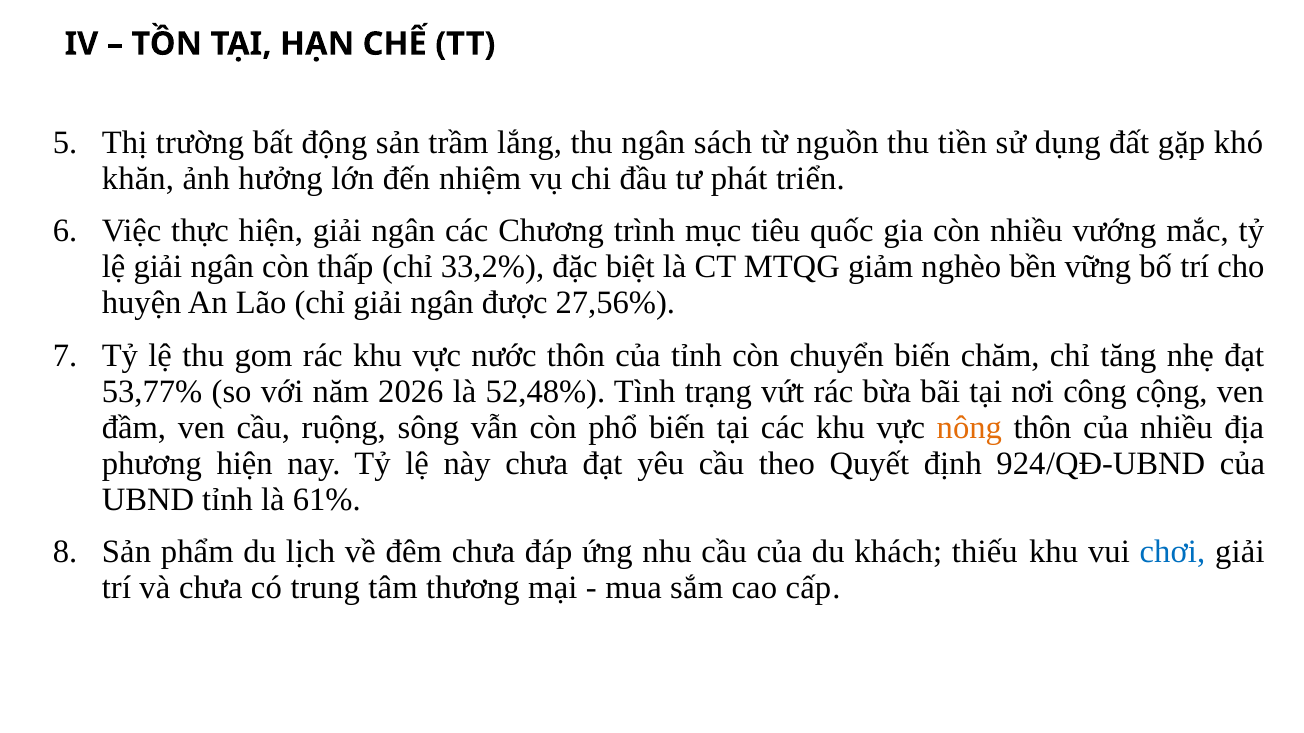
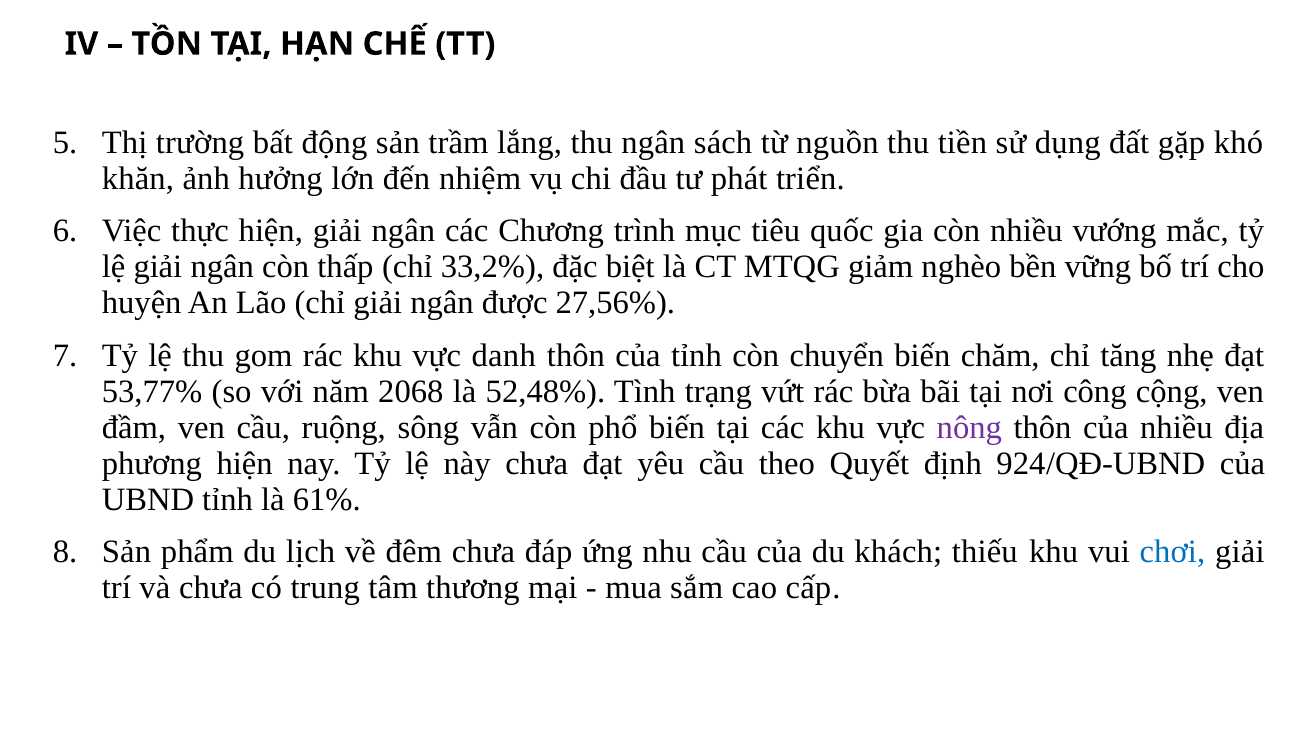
nước: nước -> danh
2026: 2026 -> 2068
nông colour: orange -> purple
